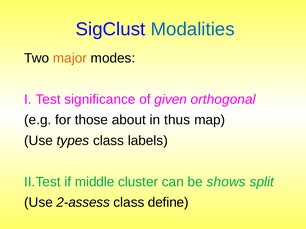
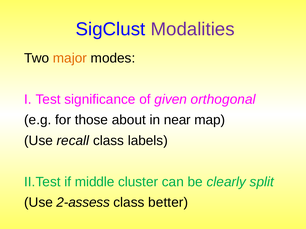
Modalities colour: blue -> purple
thus: thus -> near
types: types -> recall
shows: shows -> clearly
define: define -> better
